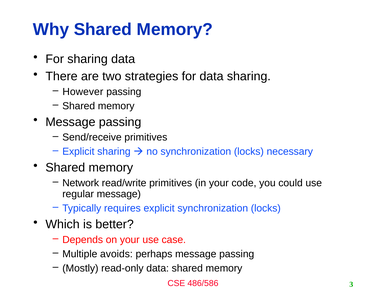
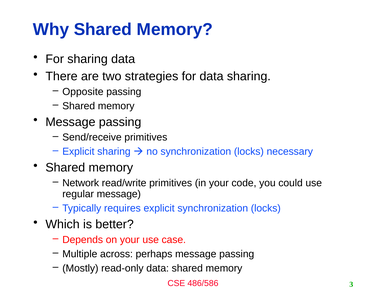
However: However -> Opposite
avoids: avoids -> across
